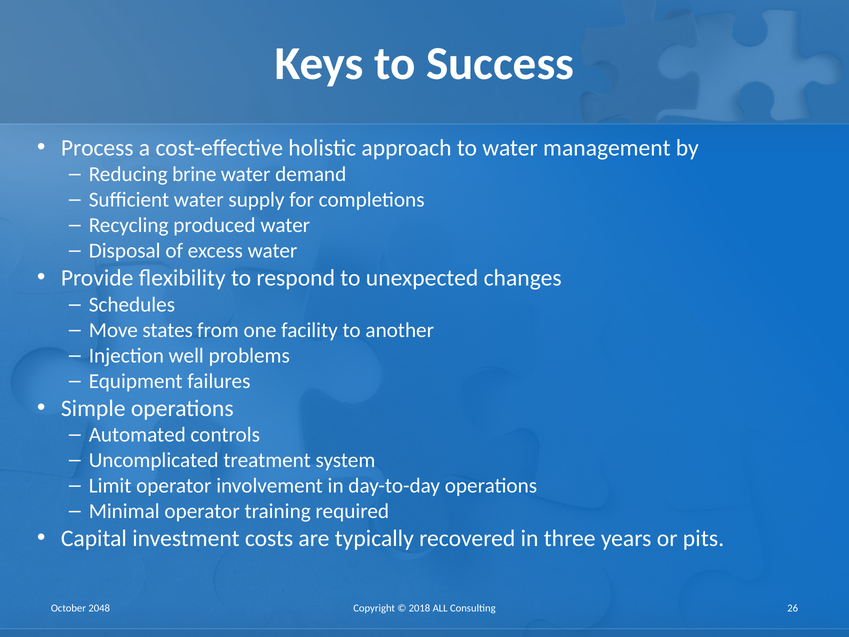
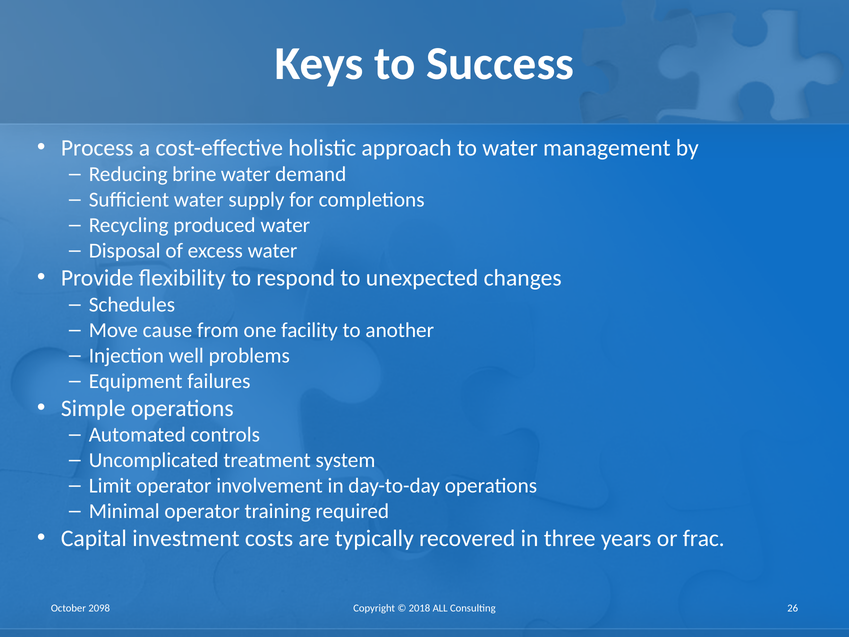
states: states -> cause
pits: pits -> frac
2048: 2048 -> 2098
